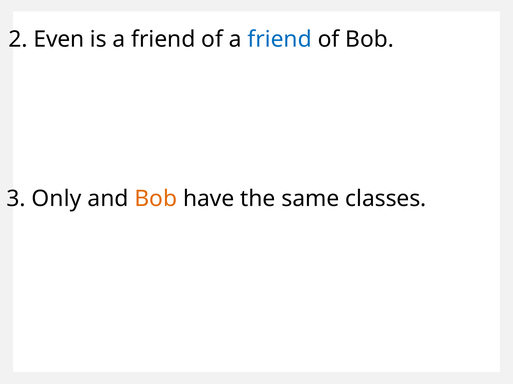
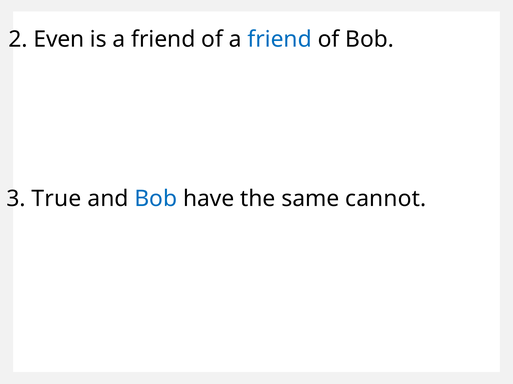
Only: Only -> True
Bob at (156, 199) colour: orange -> blue
classes: classes -> cannot
